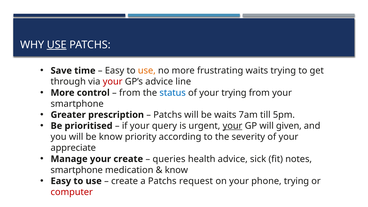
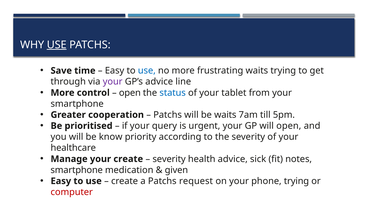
use at (147, 71) colour: orange -> blue
your at (113, 82) colour: red -> purple
from at (130, 93): from -> open
your trying: trying -> tablet
prescription: prescription -> cooperation
your at (233, 126) underline: present -> none
will given: given -> open
appreciate: appreciate -> healthcare
queries at (169, 159): queries -> severity
know at (176, 170): know -> given
